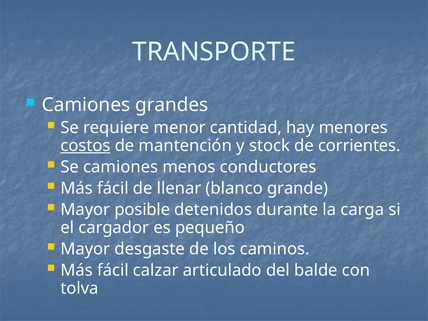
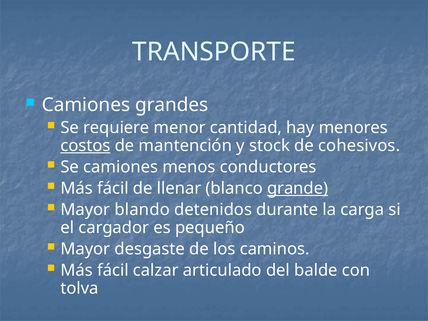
corrientes: corrientes -> cohesivos
grande underline: none -> present
posible: posible -> blando
